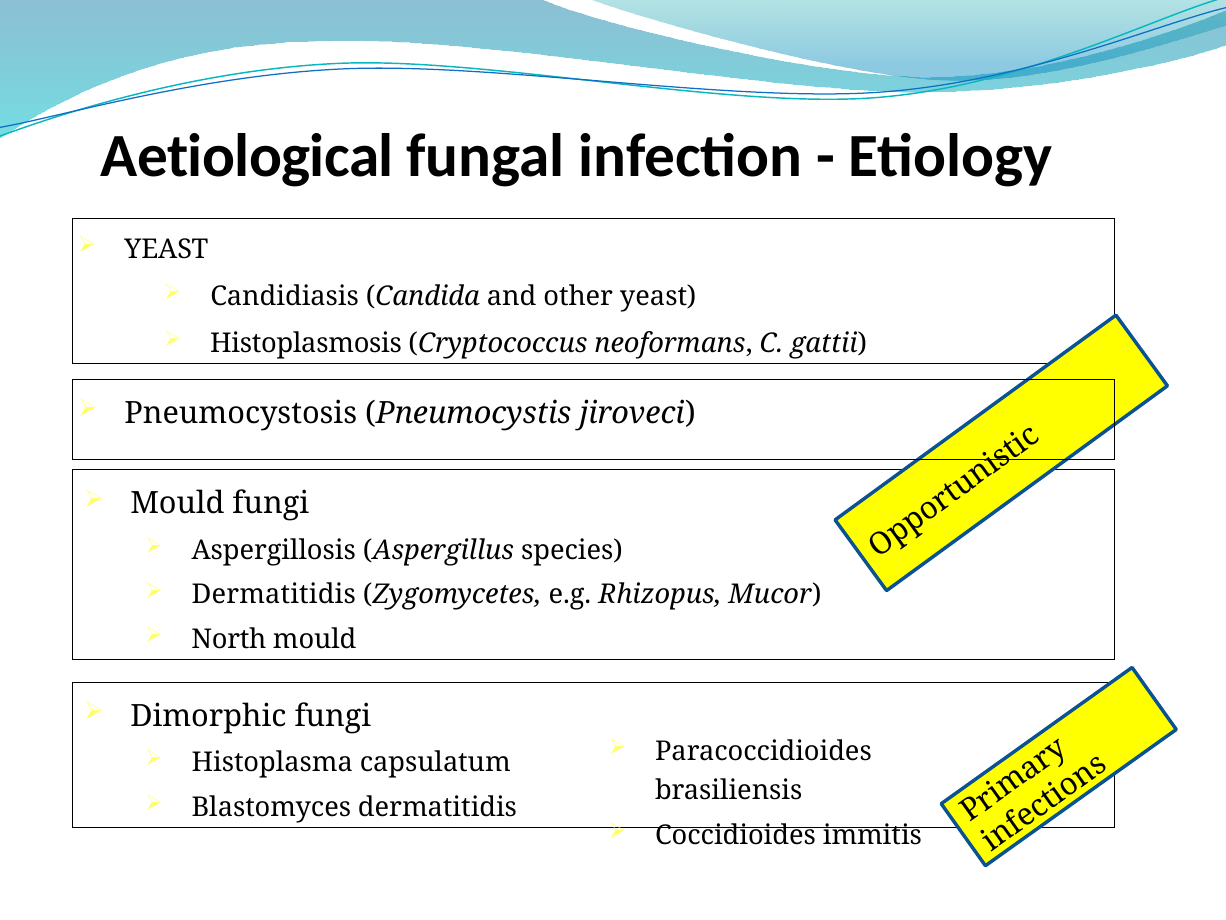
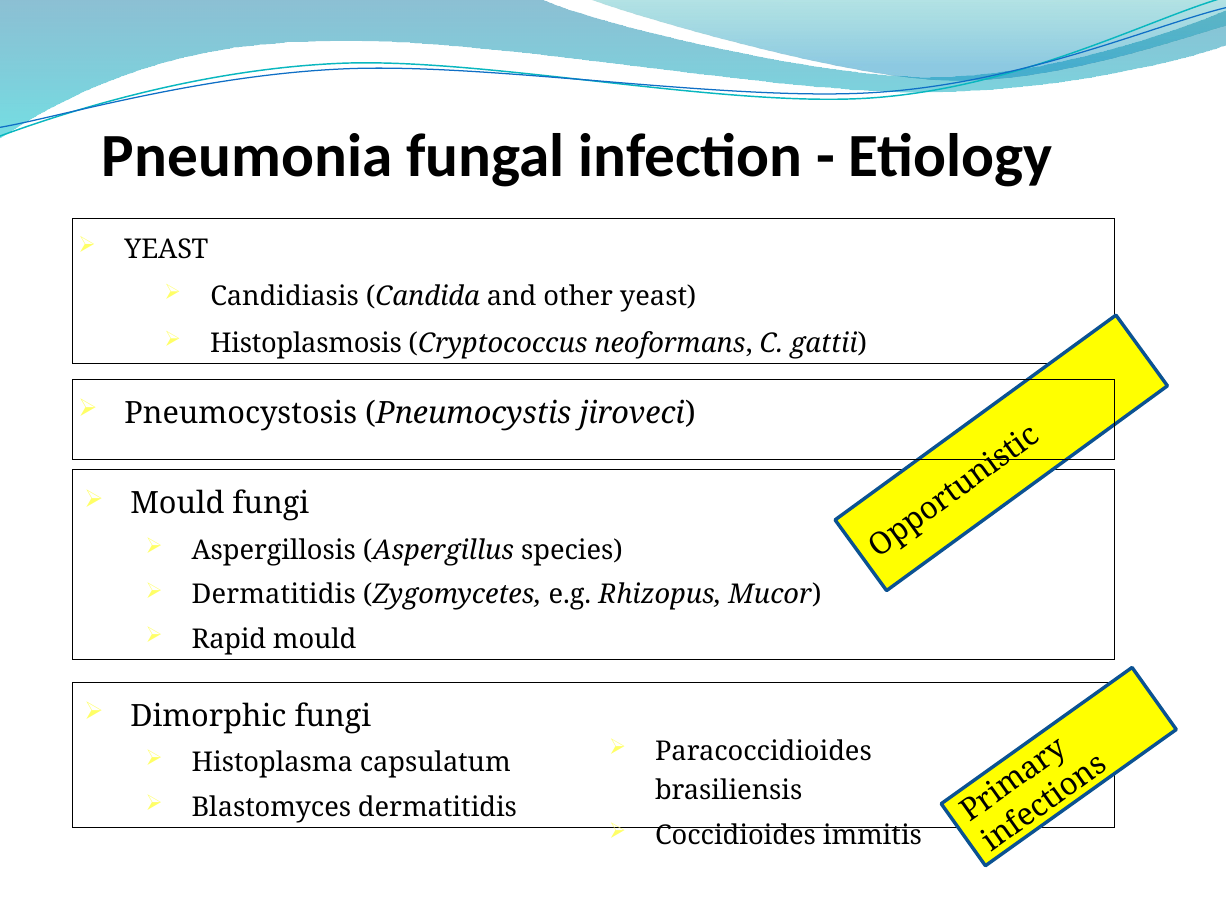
Aetiological: Aetiological -> Pneumonia
North: North -> Rapid
